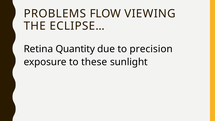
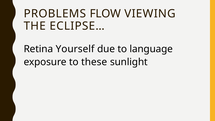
Quantity: Quantity -> Yourself
precision: precision -> language
